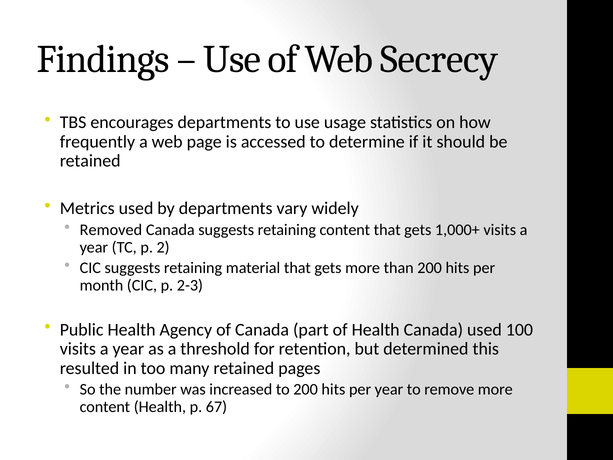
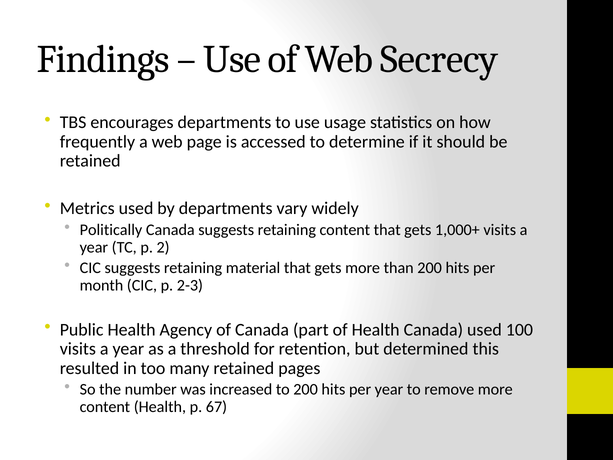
Removed: Removed -> Politically
